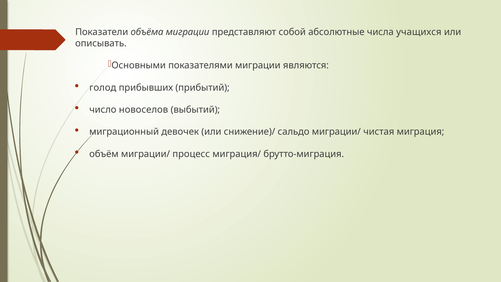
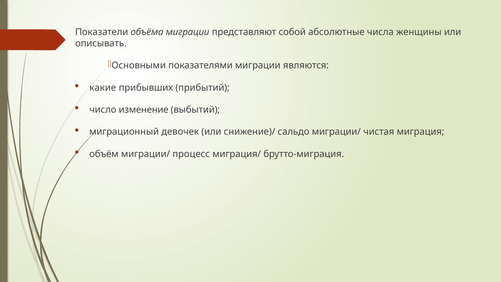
учащихся: учащихся -> женщины
голод: голод -> какие
новоселов: новоселов -> изменение
